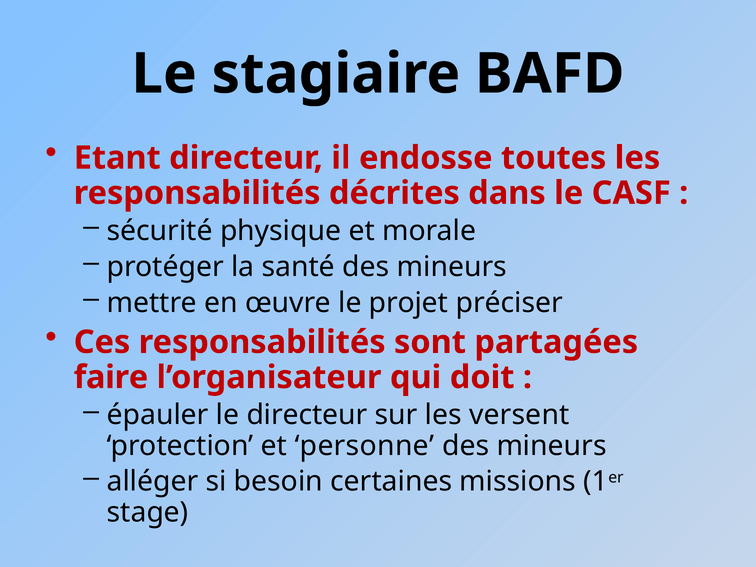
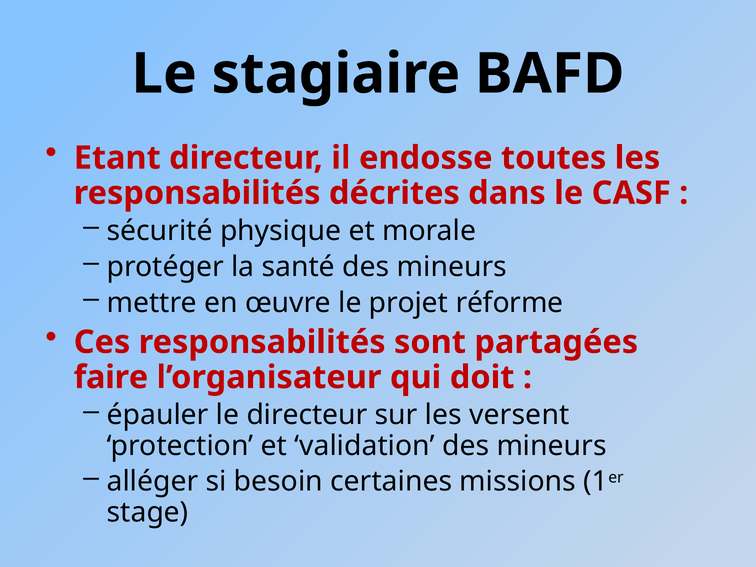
préciser: préciser -> réforme
personne: personne -> validation
